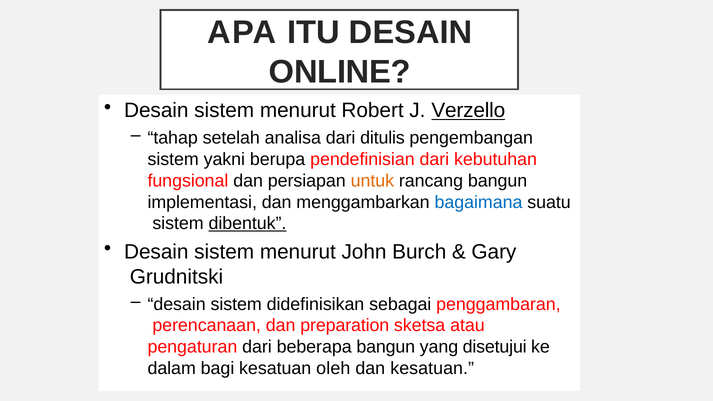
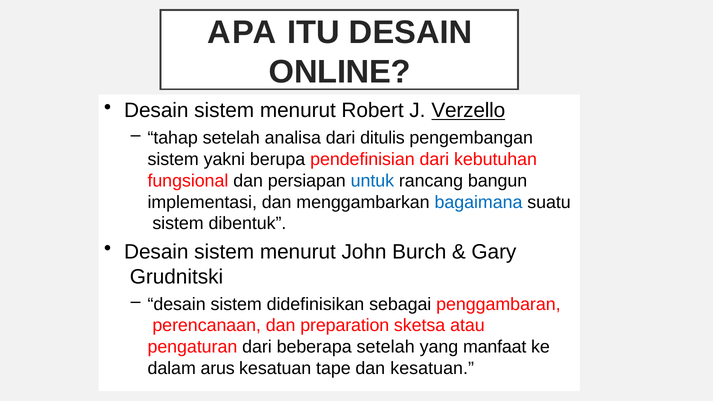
untuk colour: orange -> blue
dibentuk underline: present -> none
beberapa bangun: bangun -> setelah
disetujui: disetujui -> manfaat
bagi: bagi -> arus
oleh: oleh -> tape
